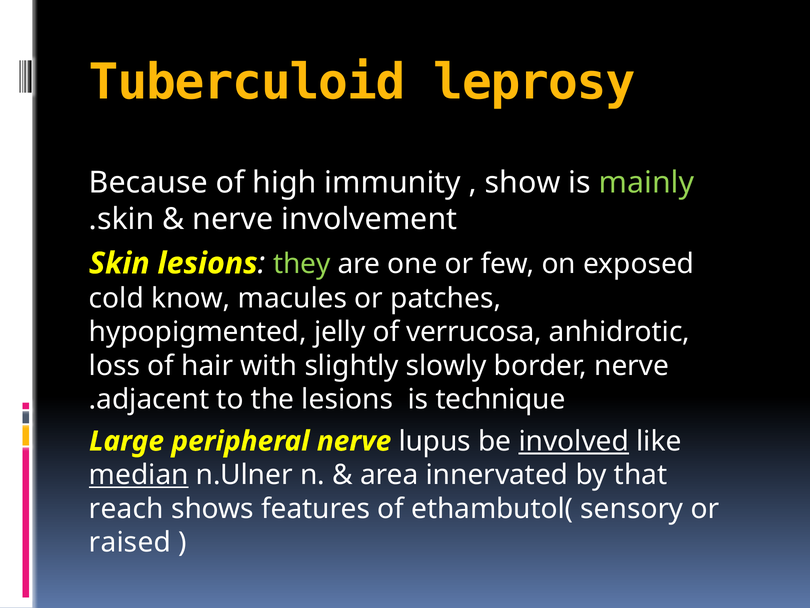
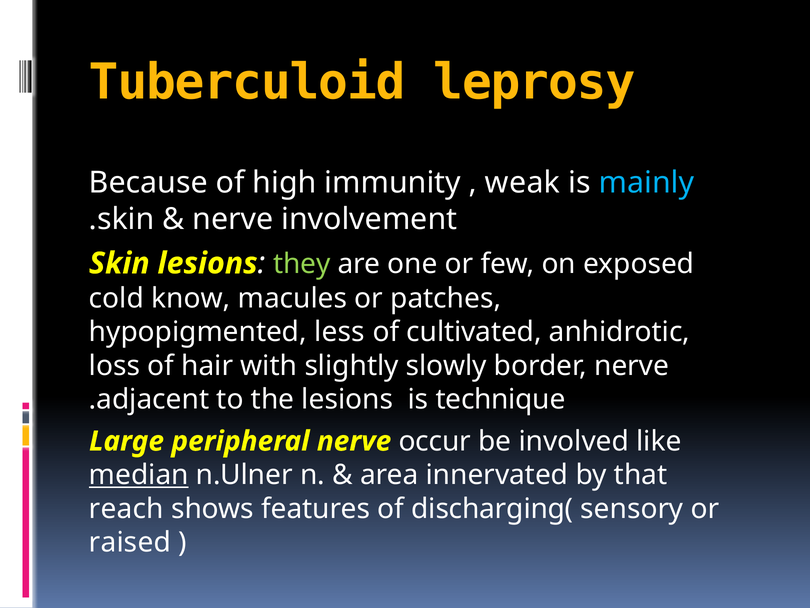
show: show -> weak
mainly colour: light green -> light blue
jelly: jelly -> less
verrucosa: verrucosa -> cultivated
lupus: lupus -> occur
involved underline: present -> none
ethambutol(: ethambutol( -> discharging(
